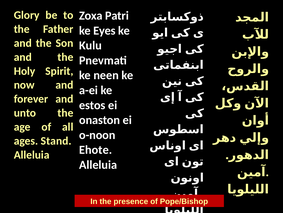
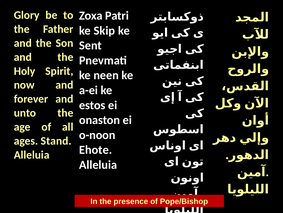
Eyes: Eyes -> Skip
Kulu: Kulu -> Sent
